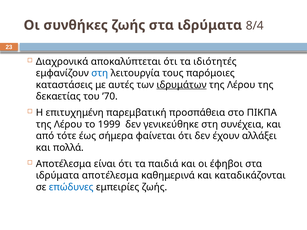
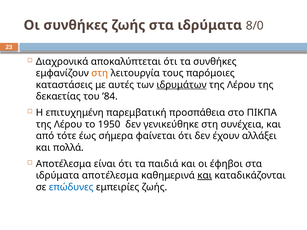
8/4: 8/4 -> 8/0
τα ιδιότητές: ιδιότητές -> συνθήκες
στη at (100, 73) colour: blue -> orange
’70: ’70 -> ’84
1999: 1999 -> 1950
και at (205, 176) underline: none -> present
